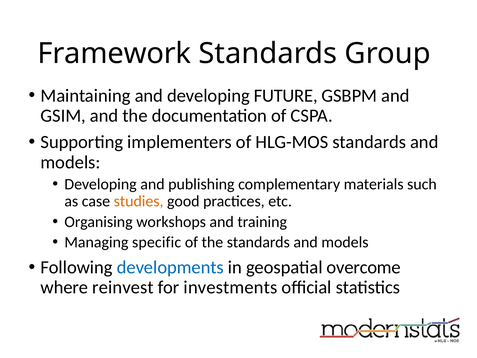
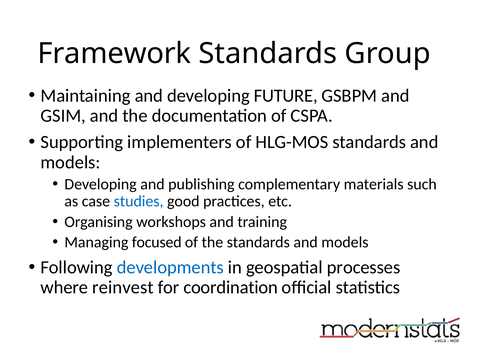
studies colour: orange -> blue
specific: specific -> focused
overcome: overcome -> processes
investments: investments -> coordination
